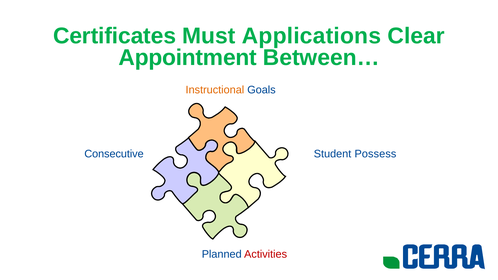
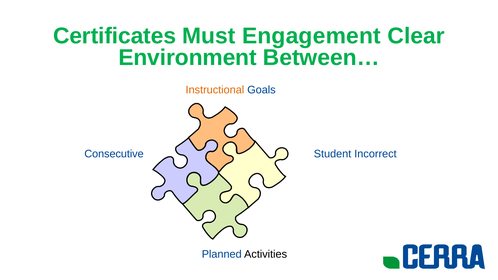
Applications: Applications -> Engagement
Appointment: Appointment -> Environment
Possess: Possess -> Incorrect
Activities colour: red -> black
